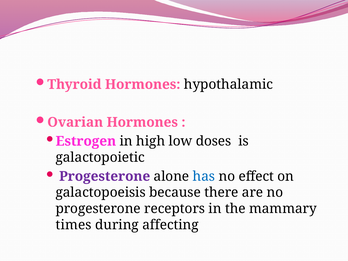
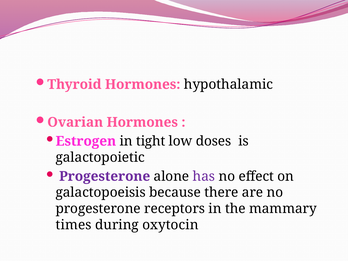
high: high -> tight
has colour: blue -> purple
affecting: affecting -> oxytocin
